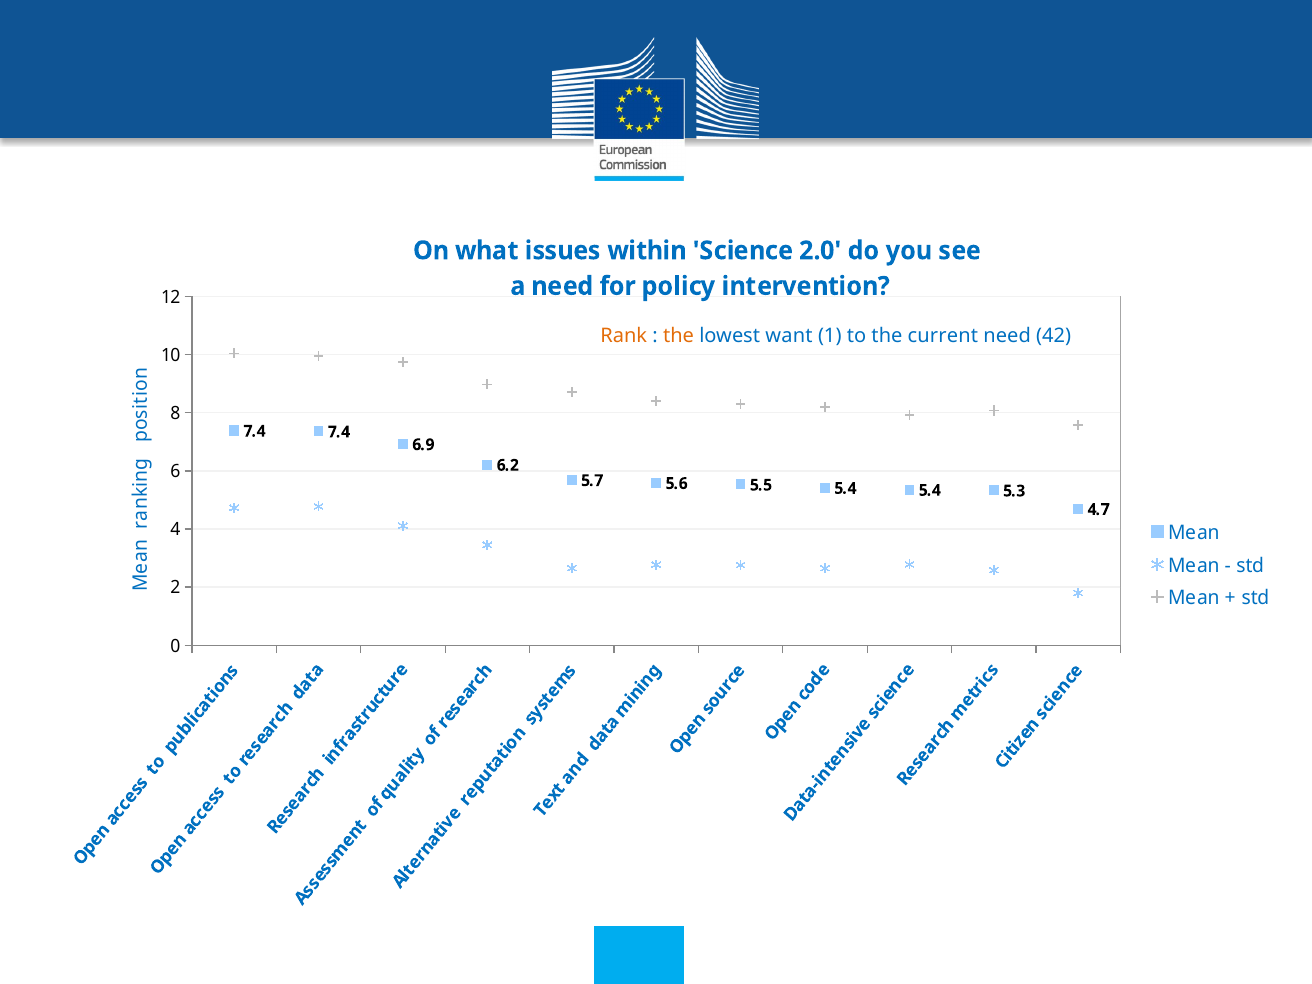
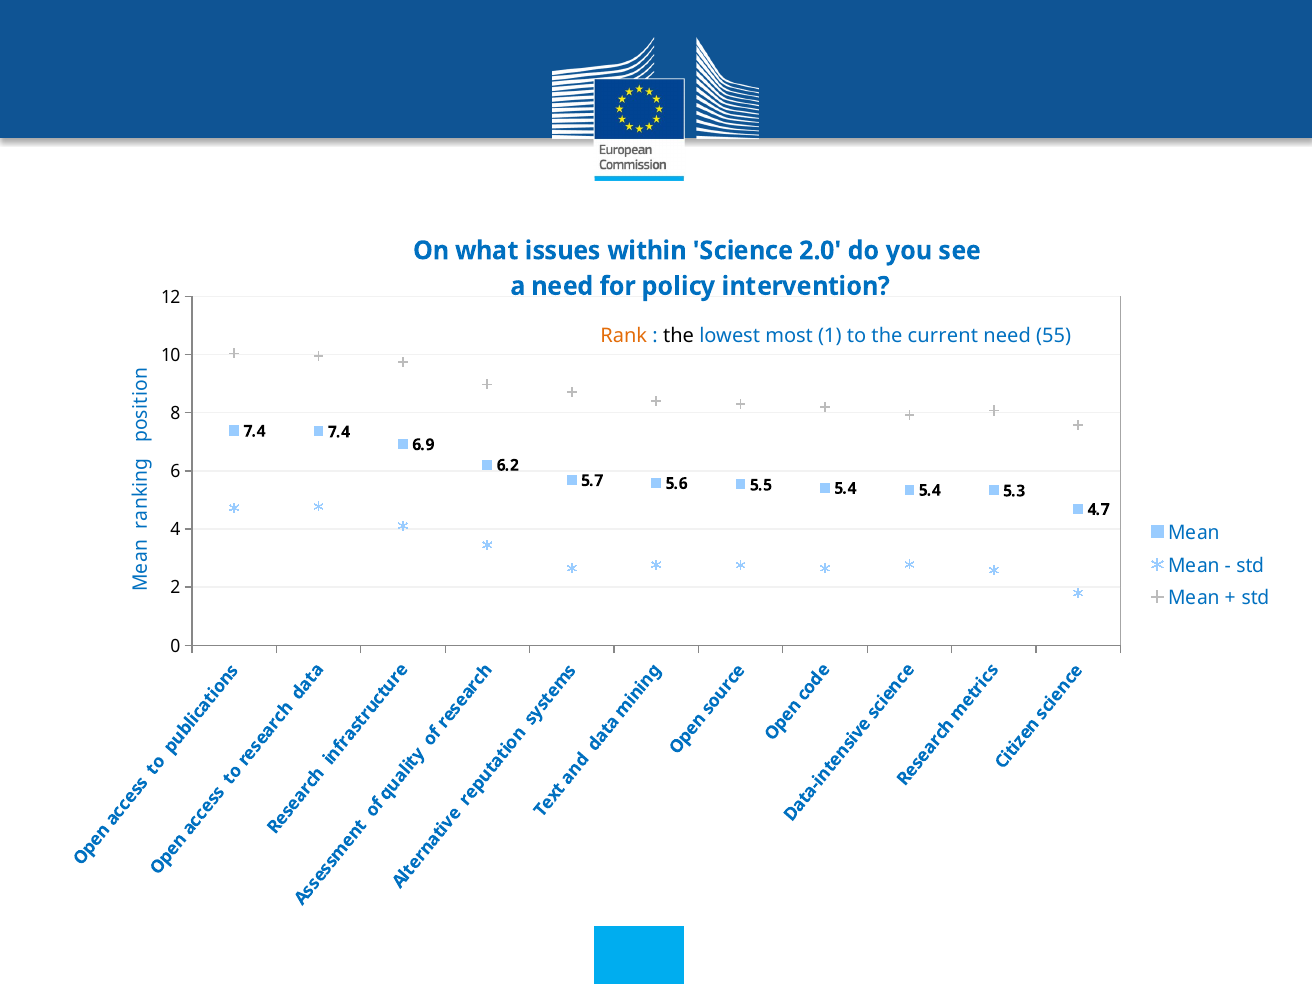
the at (678, 336) colour: orange -> black
want: want -> most
42: 42 -> 55
